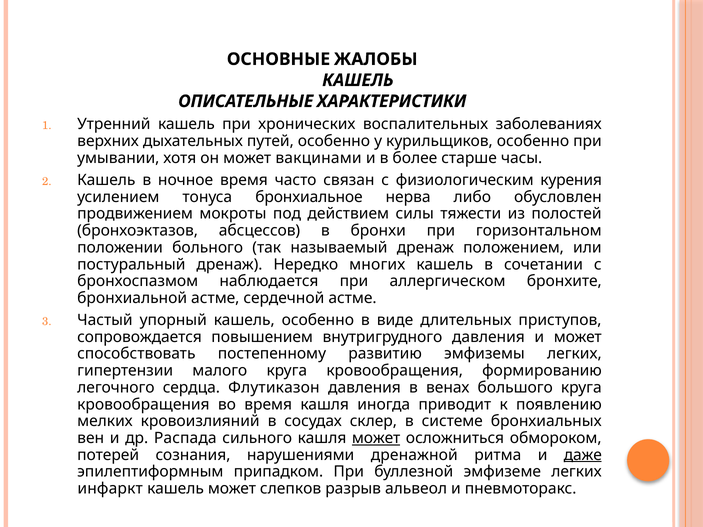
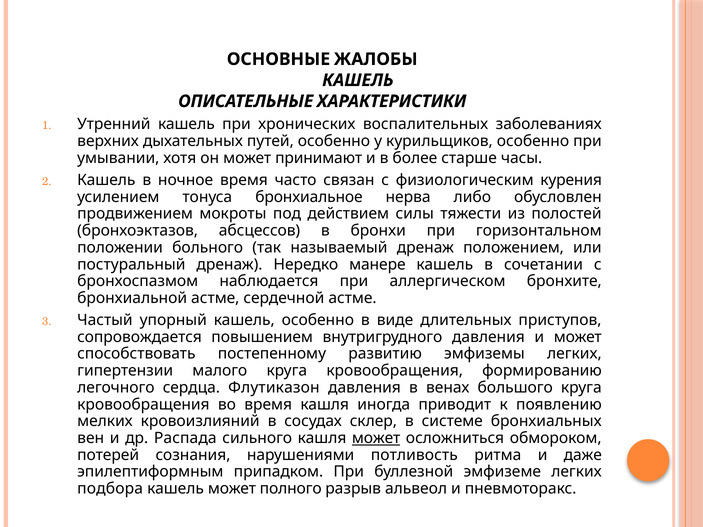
вакцинами: вакцинами -> принимают
многих: многих -> манере
дренажной: дренажной -> потливость
даже underline: present -> none
инфаркт: инфаркт -> подбора
слепков: слепков -> полного
